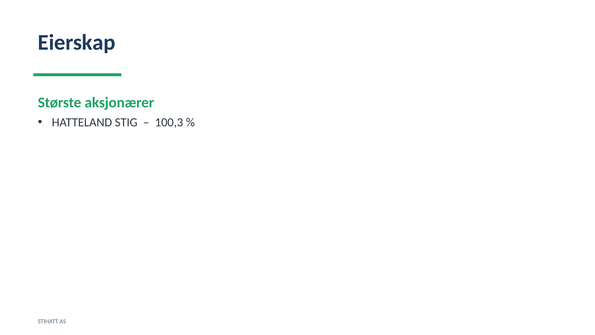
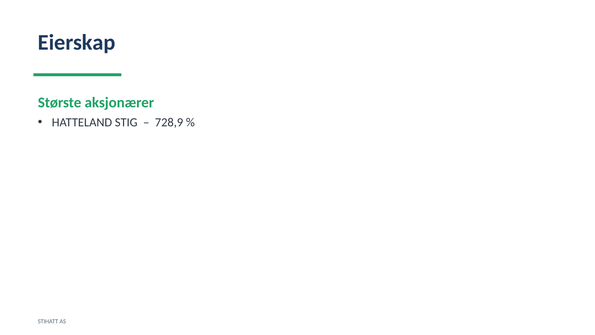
100,3: 100,3 -> 728,9
